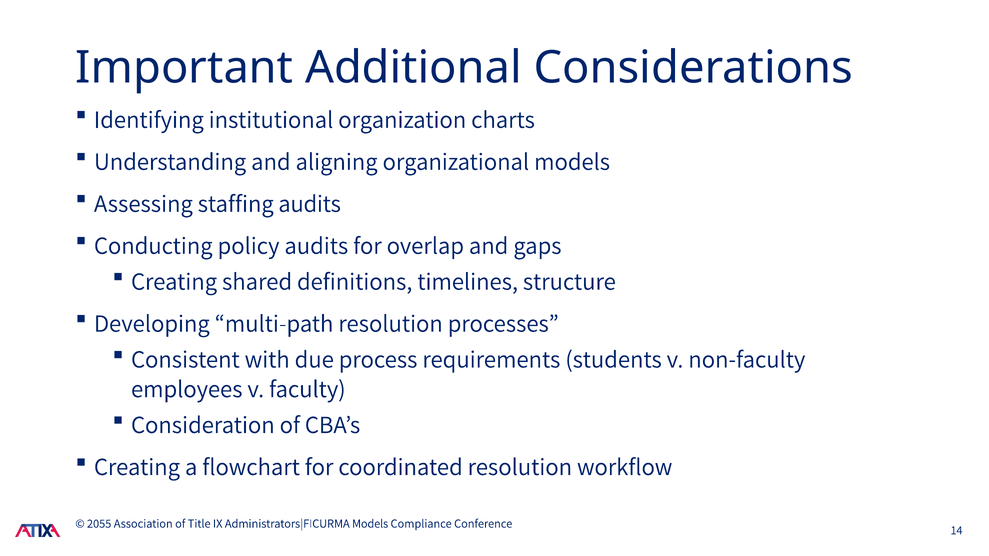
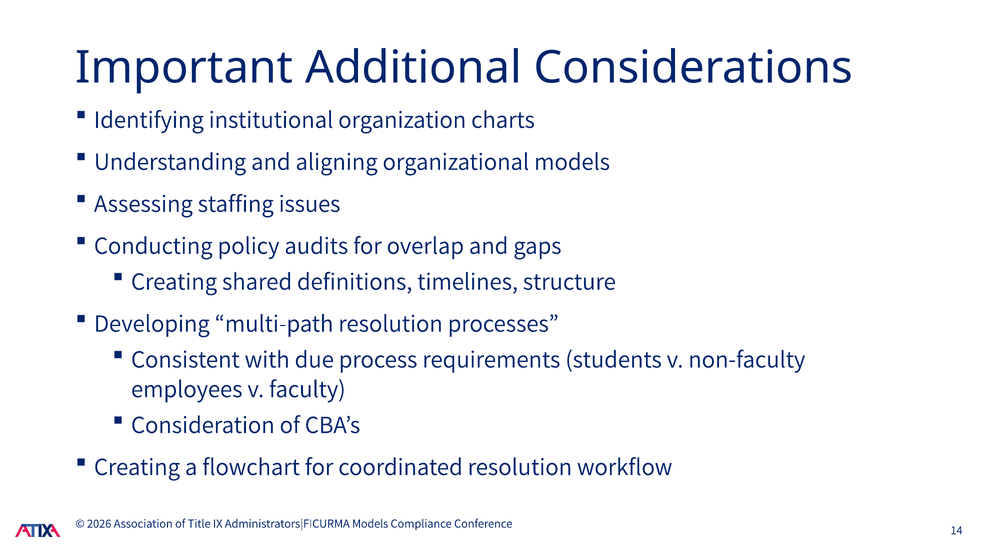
staffing audits: audits -> issues
2055: 2055 -> 2026
